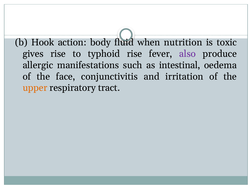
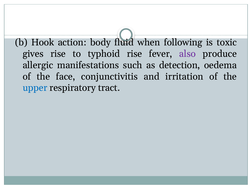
nutrition: nutrition -> following
intestinal: intestinal -> detection
upper colour: orange -> blue
